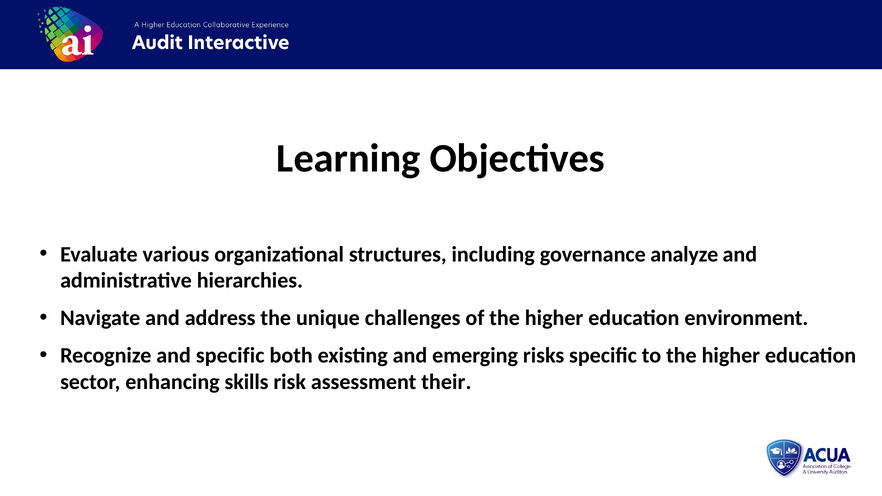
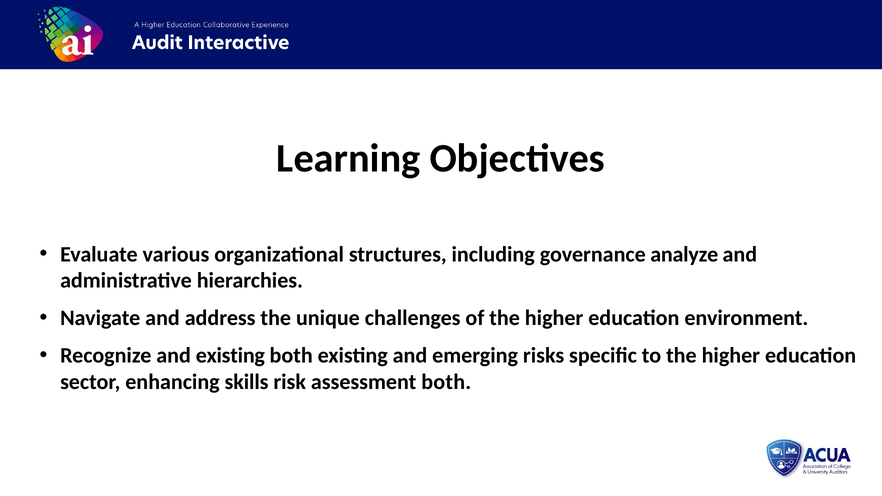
and specific: specific -> existing
assessment their: their -> both
